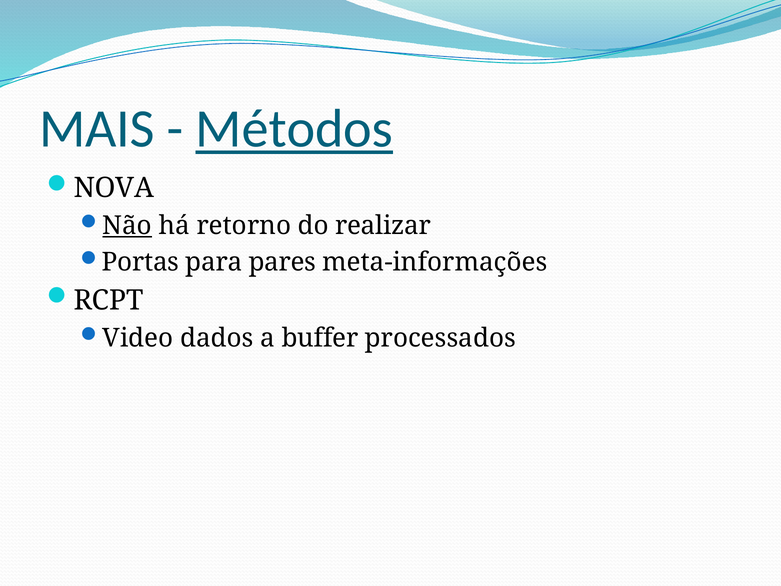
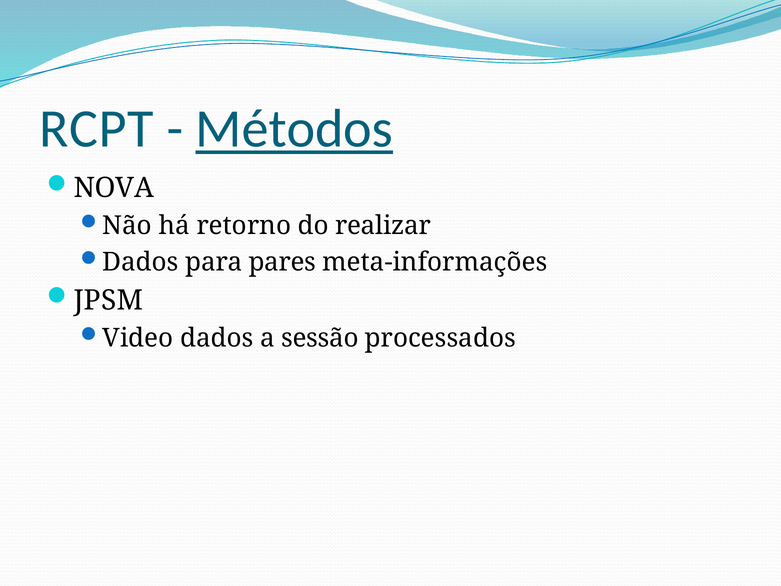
MAIS: MAIS -> RCPT
Não underline: present -> none
Portas at (141, 262): Portas -> Dados
RCPT: RCPT -> JPSM
buffer: buffer -> sessão
